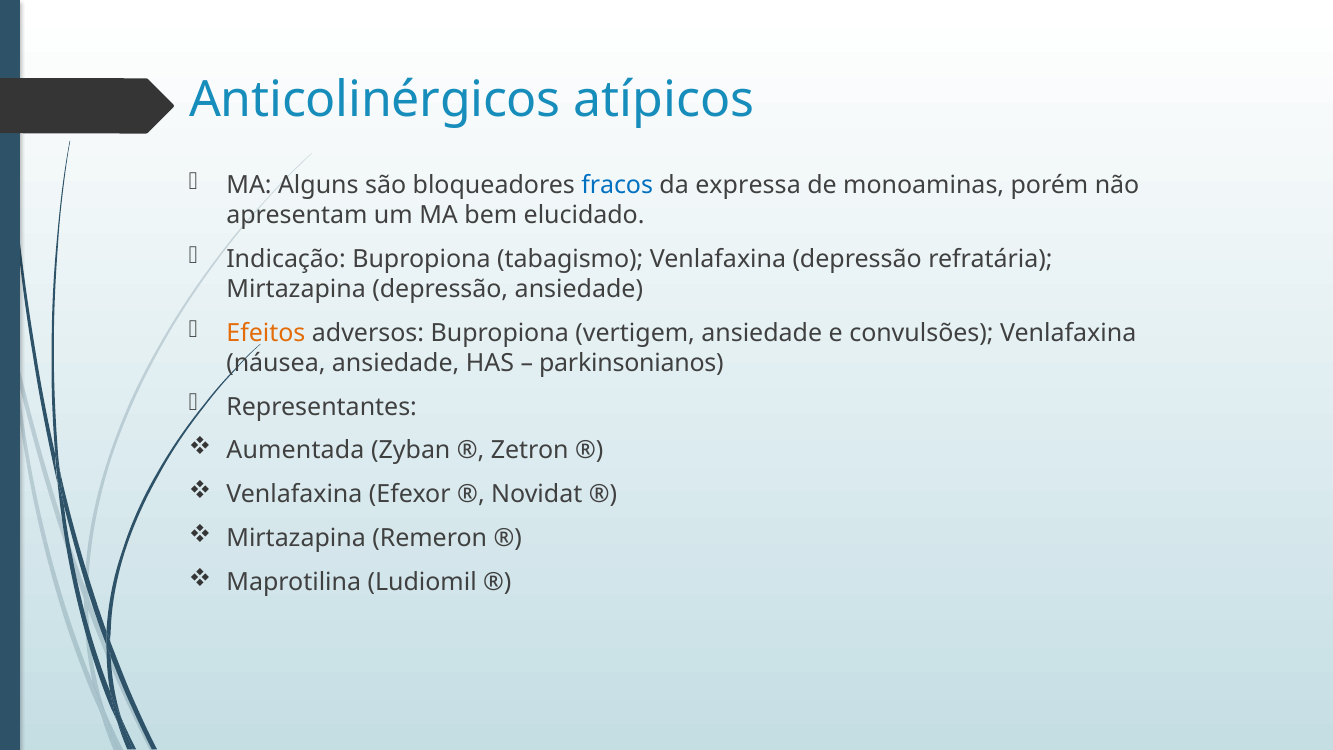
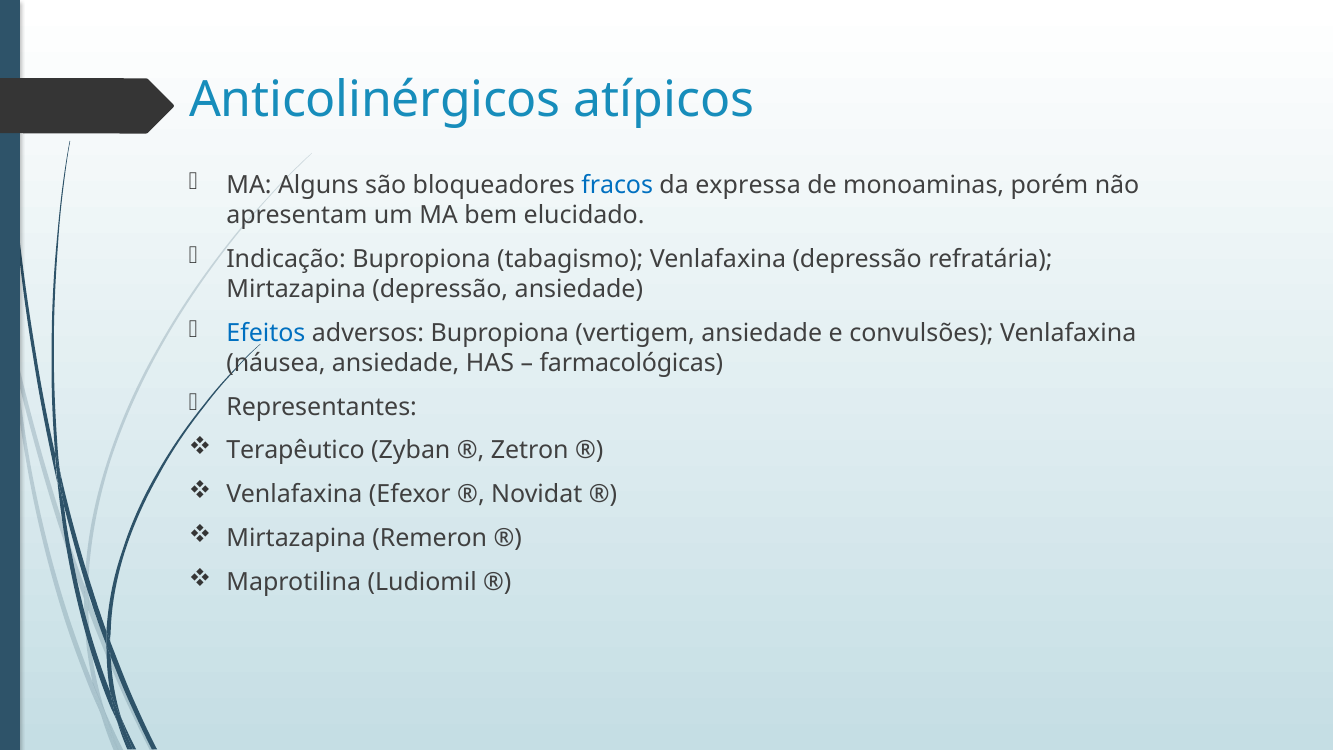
Efeitos colour: orange -> blue
parkinsonianos: parkinsonianos -> farmacológicas
Aumentada: Aumentada -> Terapêutico
